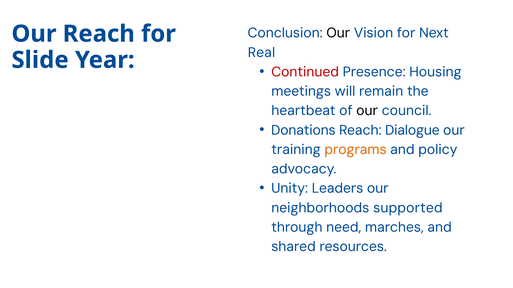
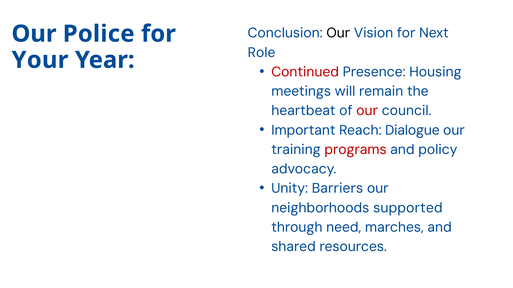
Our Reach: Reach -> Police
Real: Real -> Role
Slide: Slide -> Your
our at (367, 111) colour: black -> red
Donations: Donations -> Important
programs colour: orange -> red
Leaders: Leaders -> Barriers
